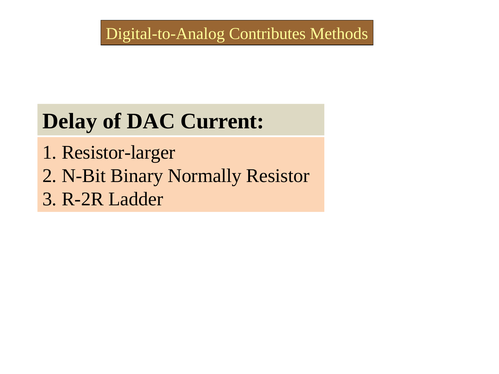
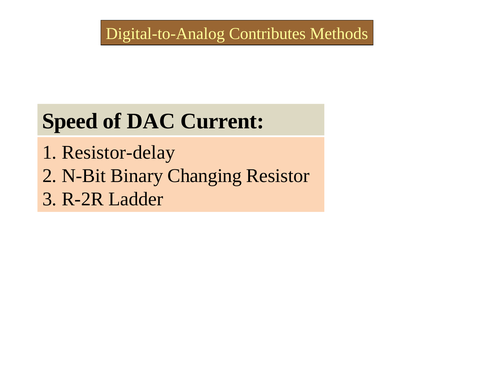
Delay: Delay -> Speed
Resistor-larger: Resistor-larger -> Resistor-delay
Normally: Normally -> Changing
